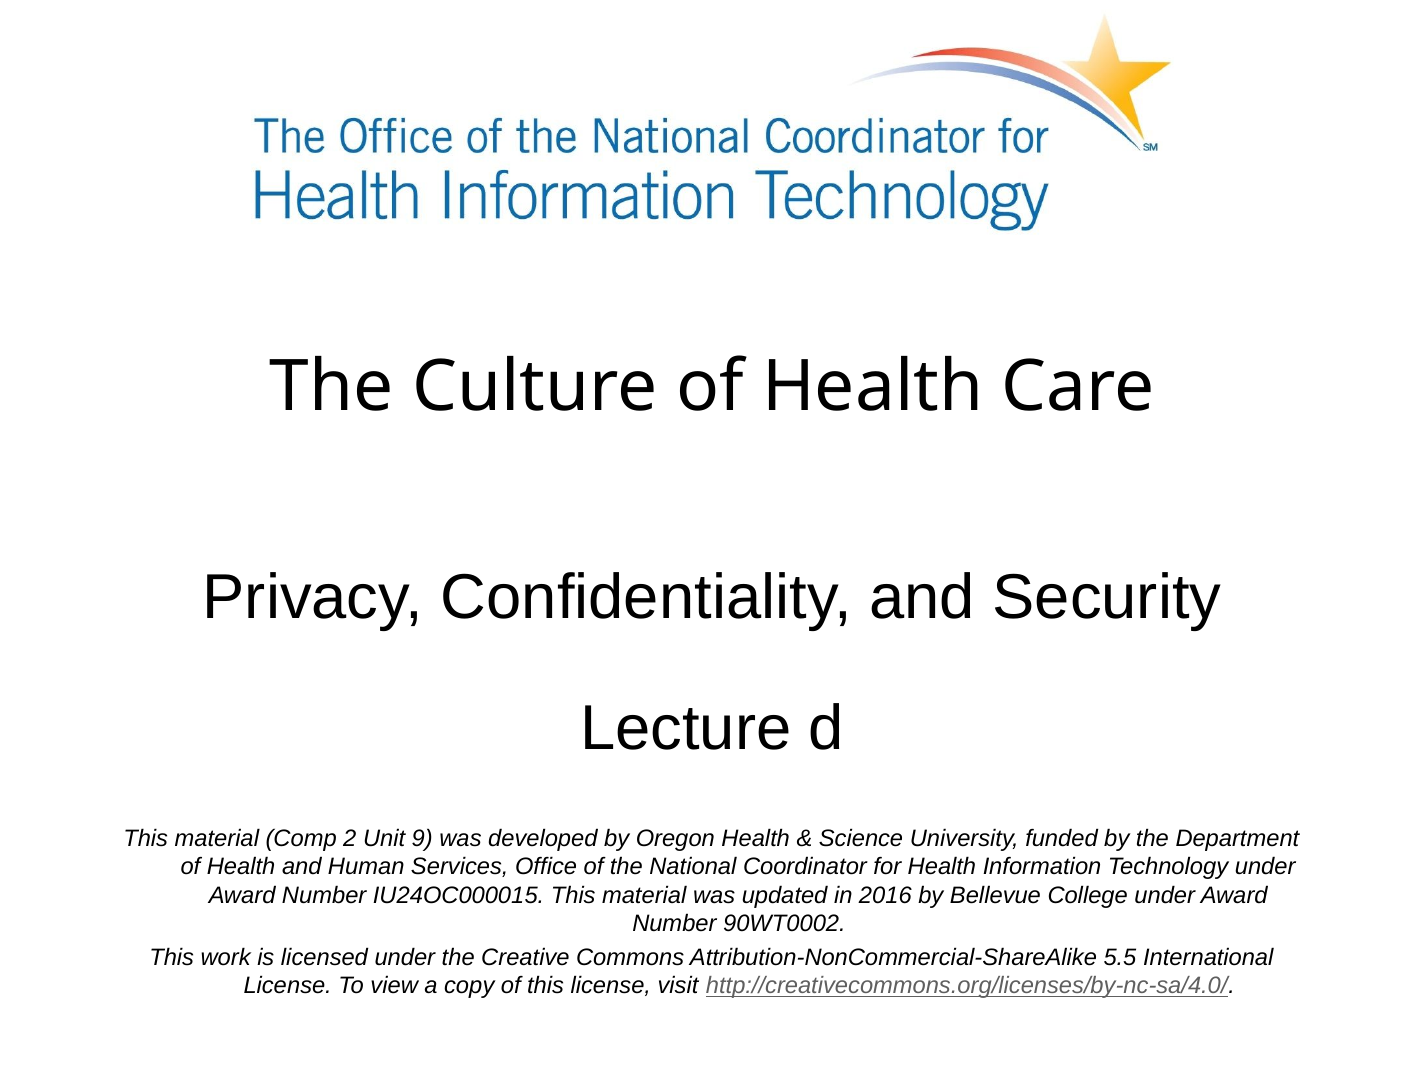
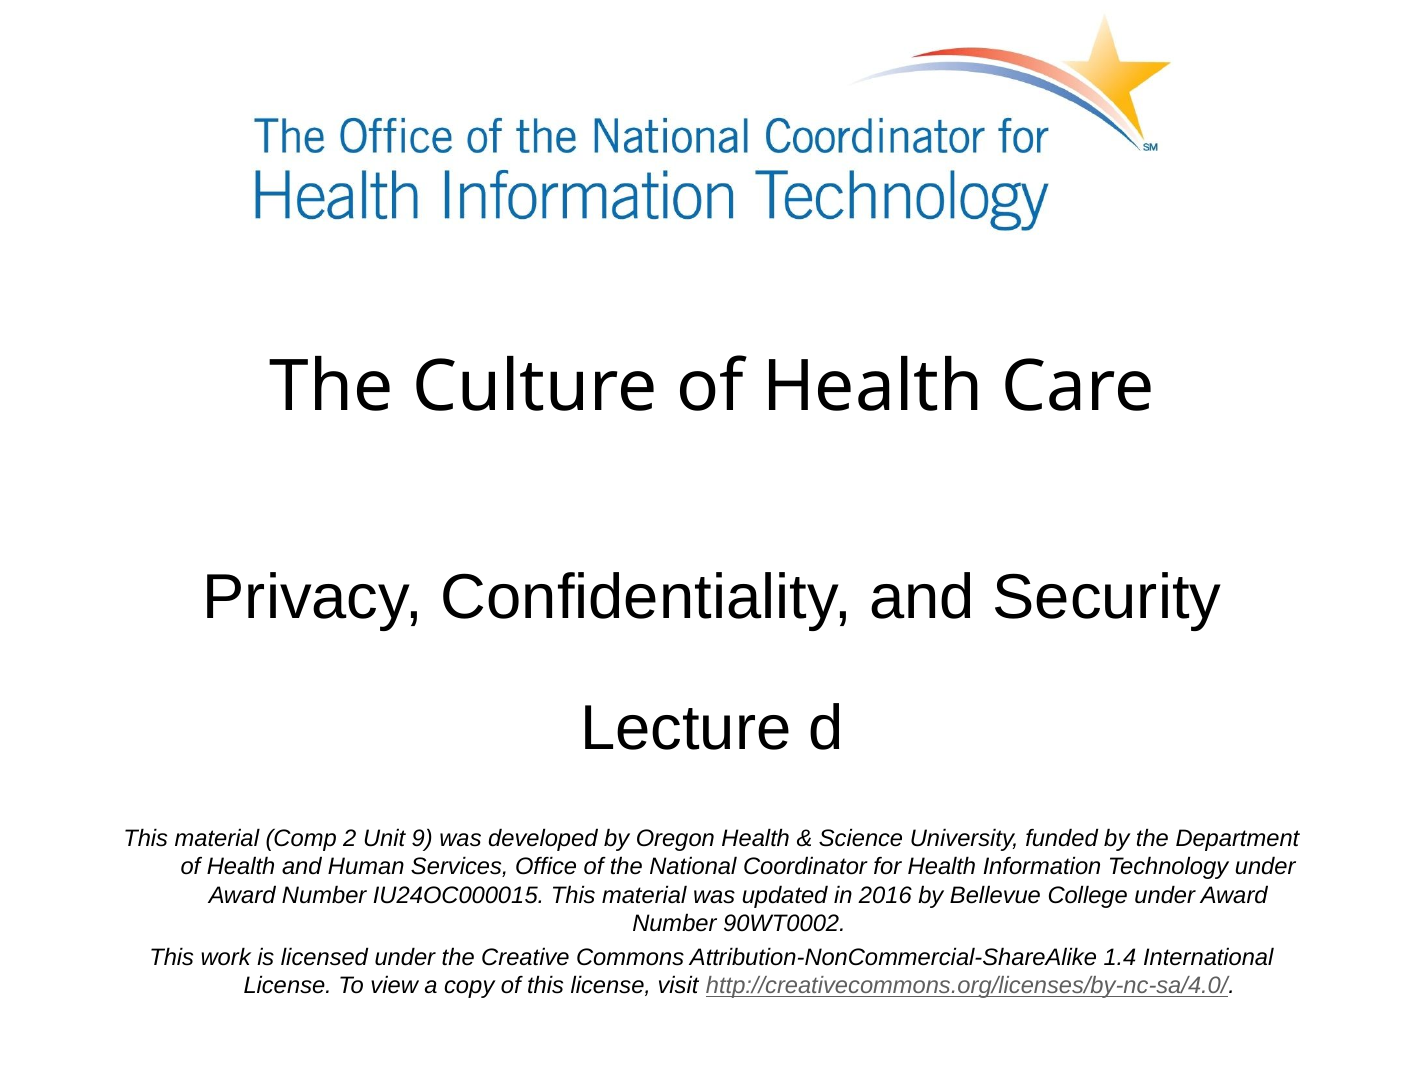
5.5: 5.5 -> 1.4
